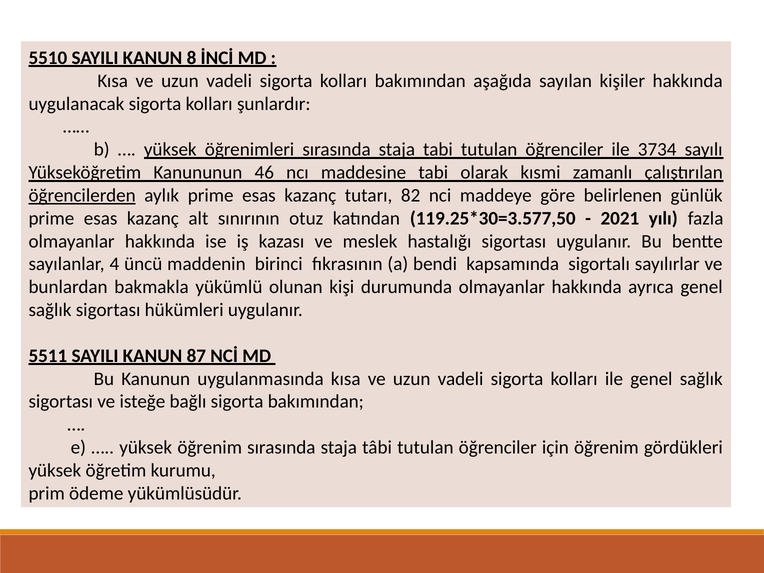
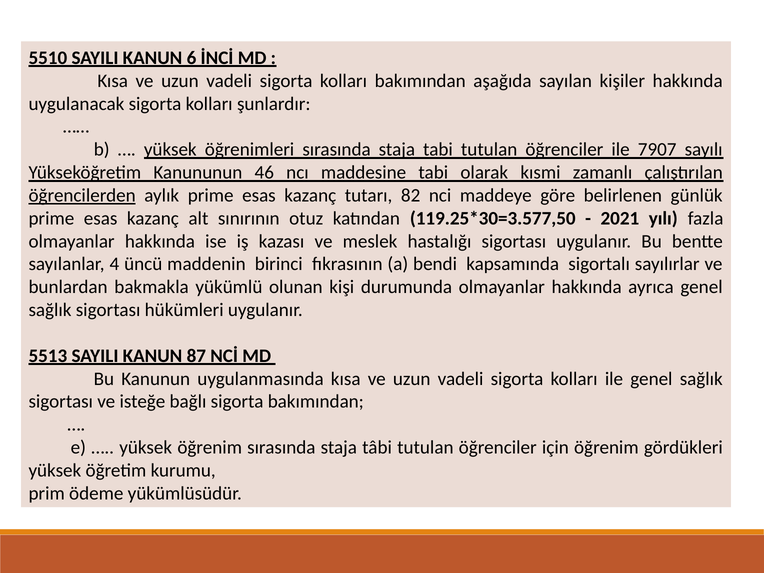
8: 8 -> 6
3734: 3734 -> 7907
5511: 5511 -> 5513
